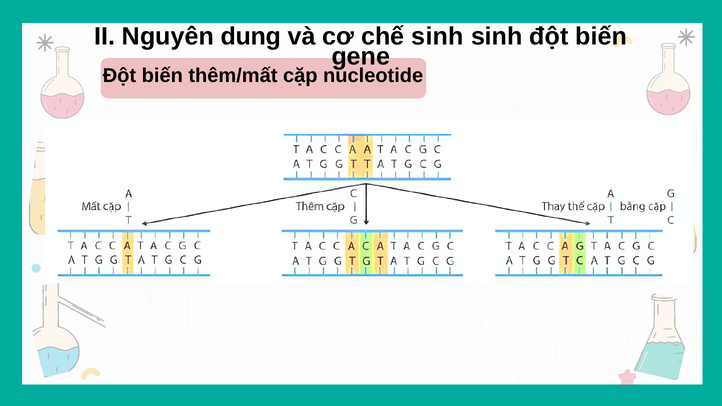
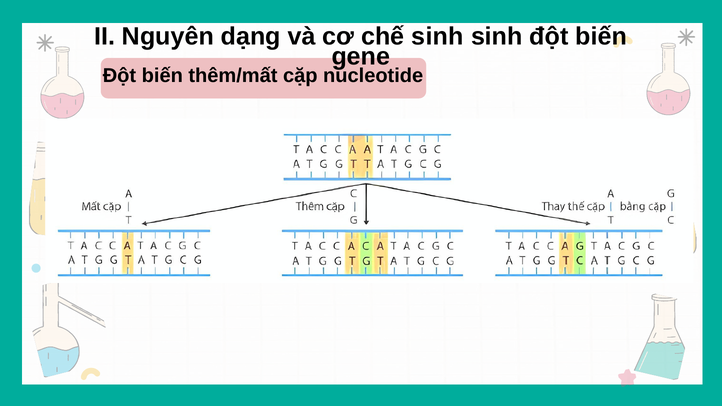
dung: dung -> dạng
